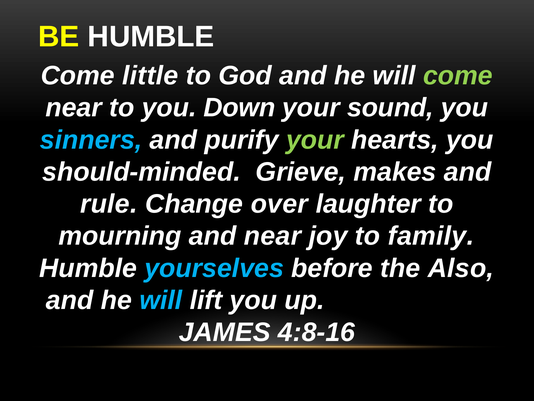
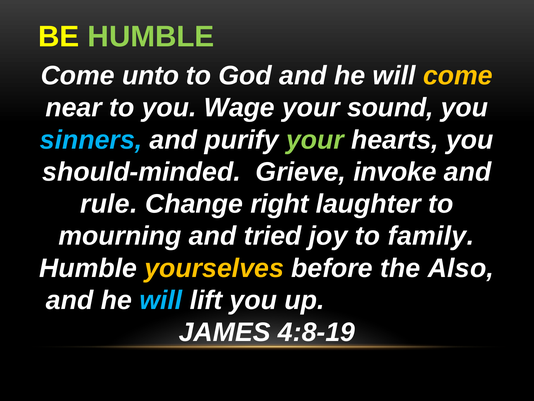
HUMBLE at (151, 37) colour: white -> light green
little: little -> unto
come at (458, 76) colour: light green -> yellow
Down: Down -> Wage
makes: makes -> invoke
over: over -> right
and near: near -> tried
yourselves colour: light blue -> yellow
4:8-16: 4:8-16 -> 4:8-19
